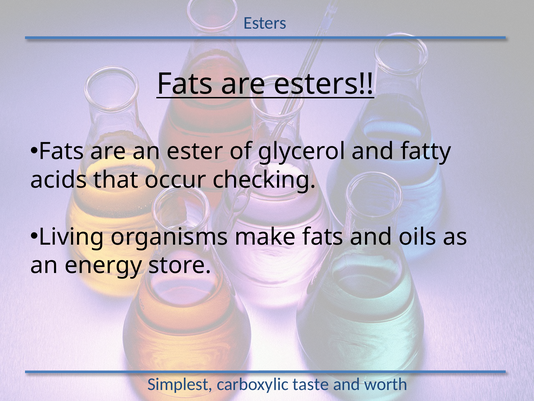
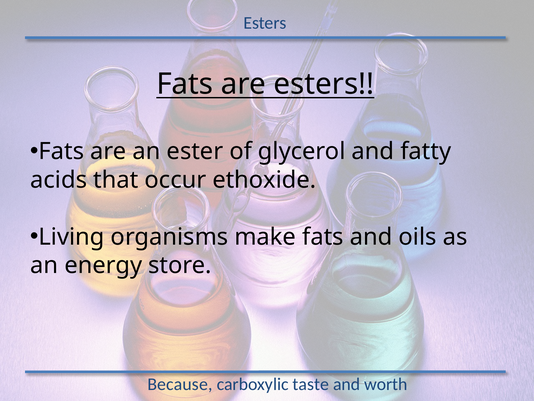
checking: checking -> ethoxide
Simplest: Simplest -> Because
